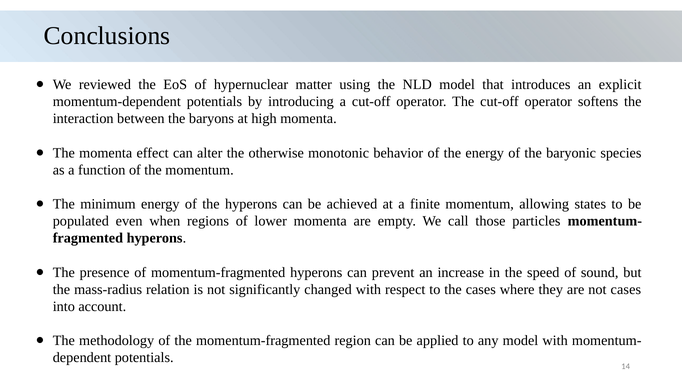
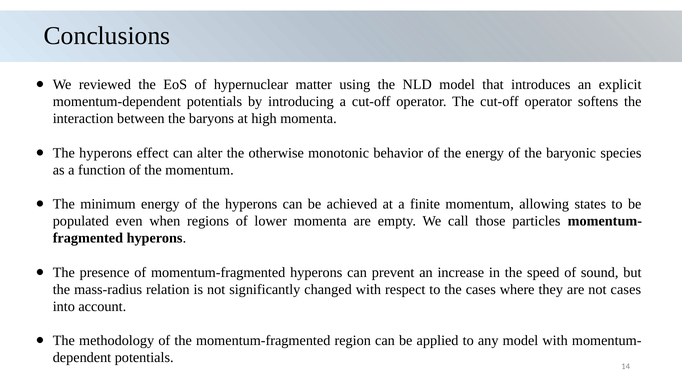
momenta at (106, 153): momenta -> hyperons
